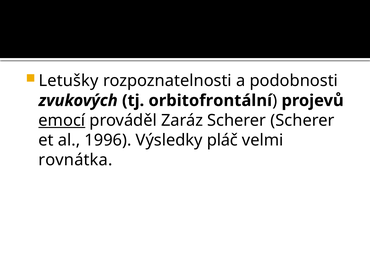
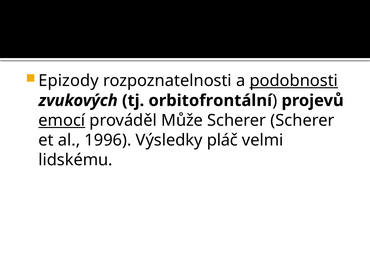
Letušky: Letušky -> Epizody
podobnosti underline: none -> present
Zaráz: Zaráz -> Může
rovnátka: rovnátka -> lidskému
